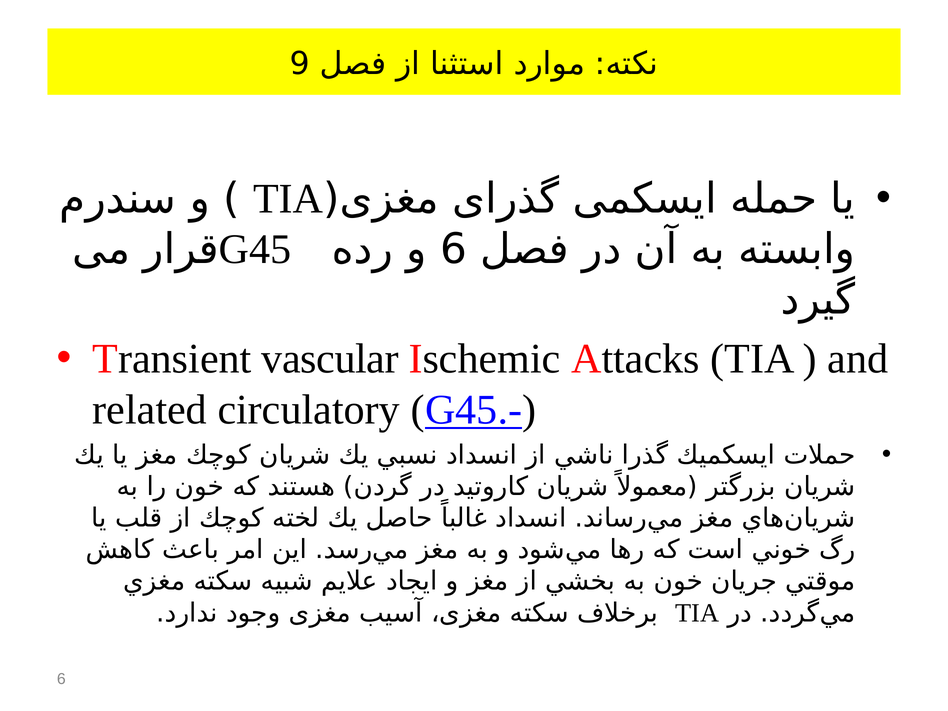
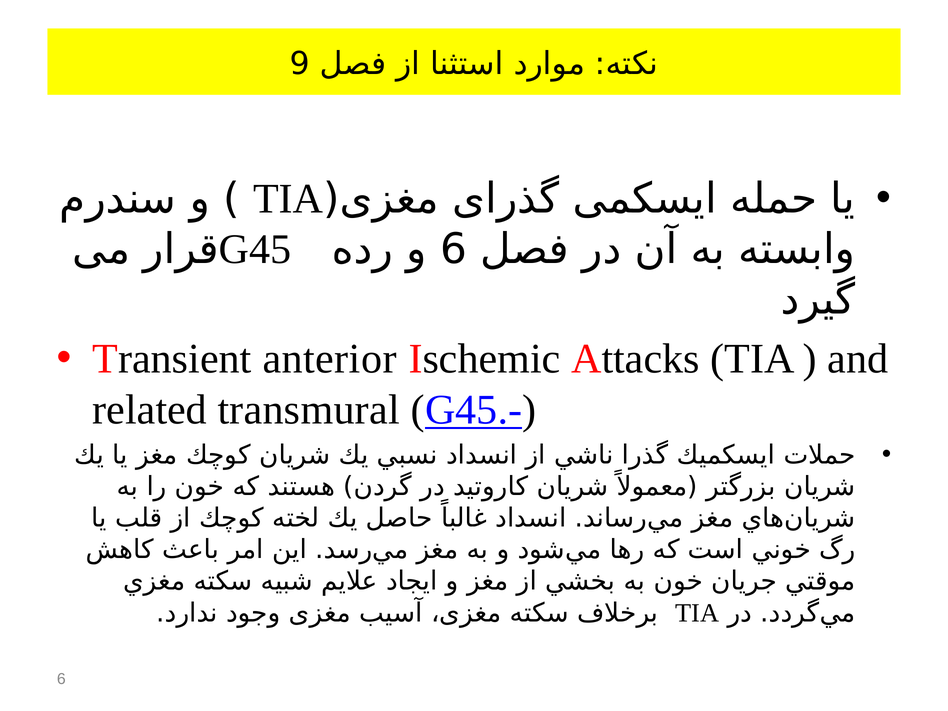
vascular: vascular -> anterior
circulatory: circulatory -> transmural
